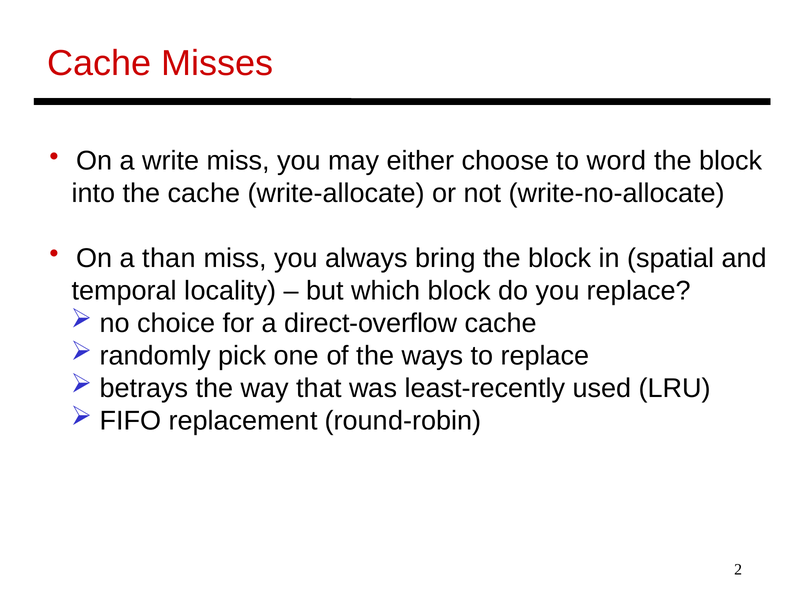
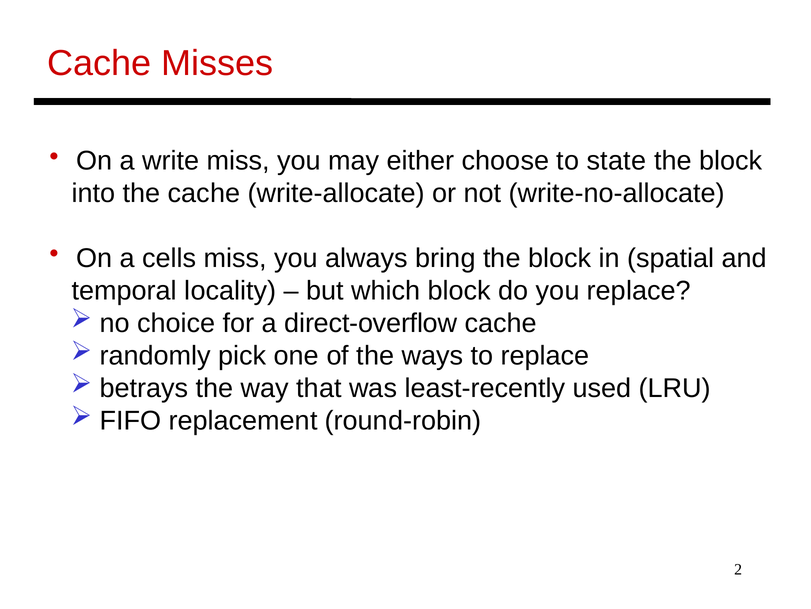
word: word -> state
than: than -> cells
